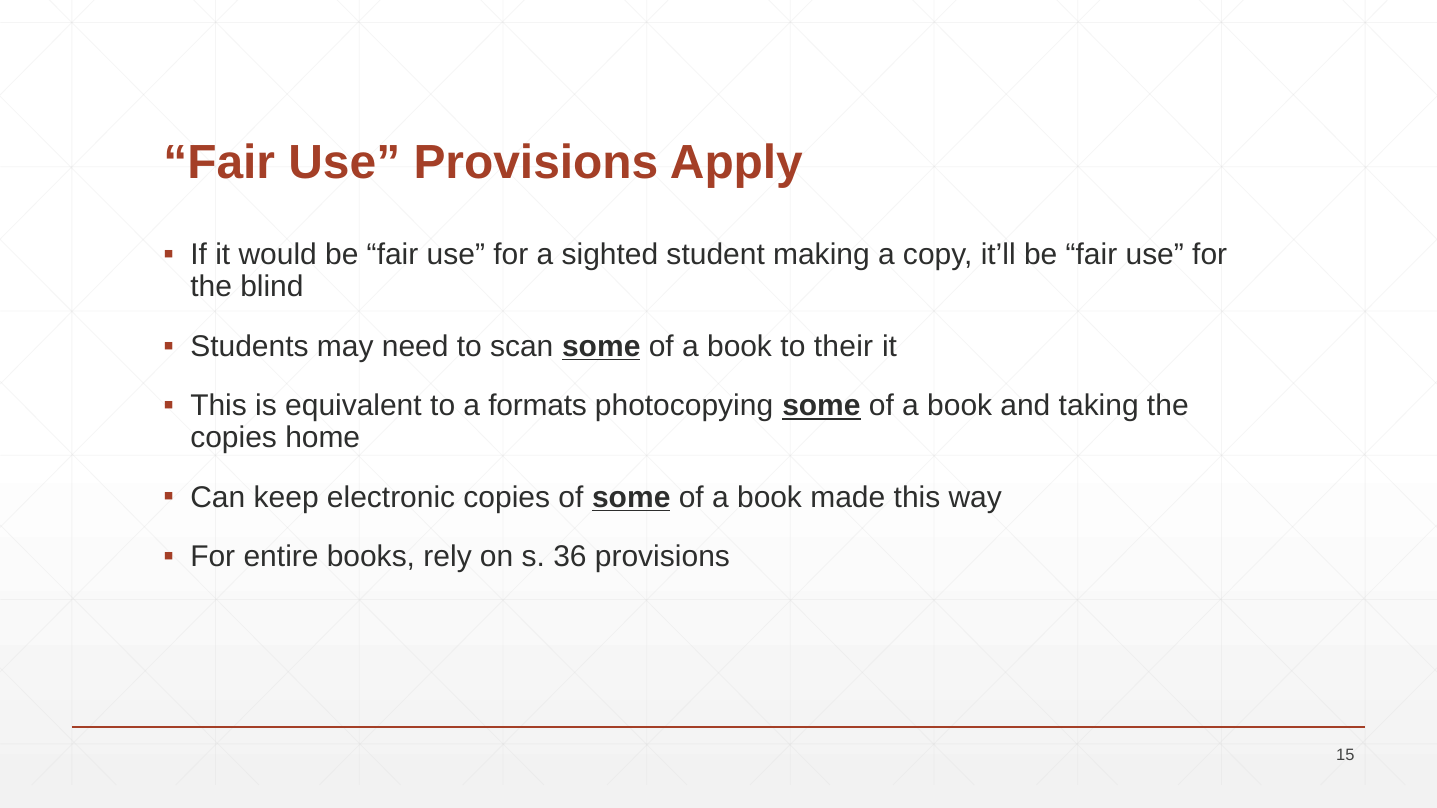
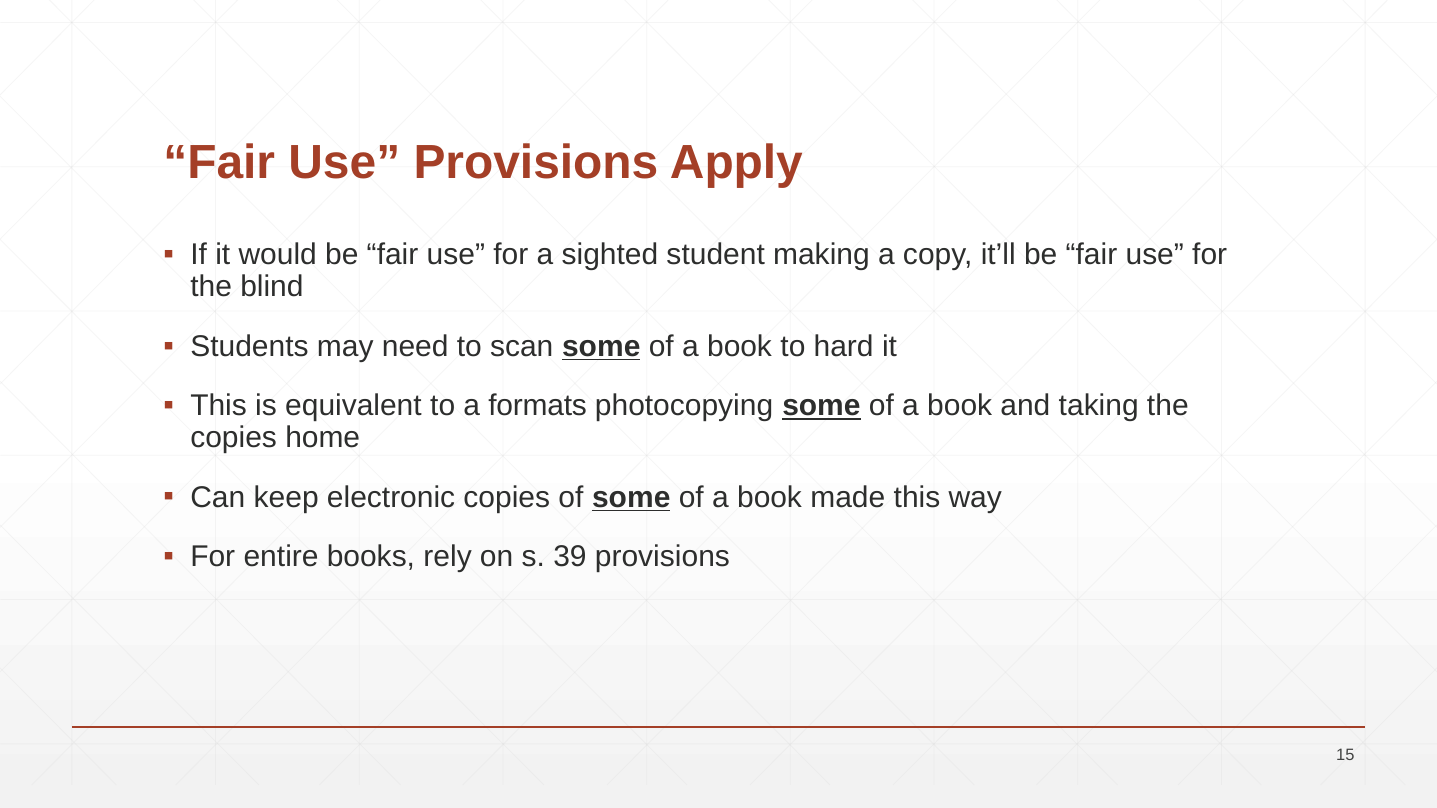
their: their -> hard
36: 36 -> 39
